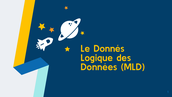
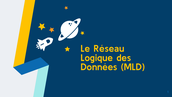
Donnés: Donnés -> Réseau
